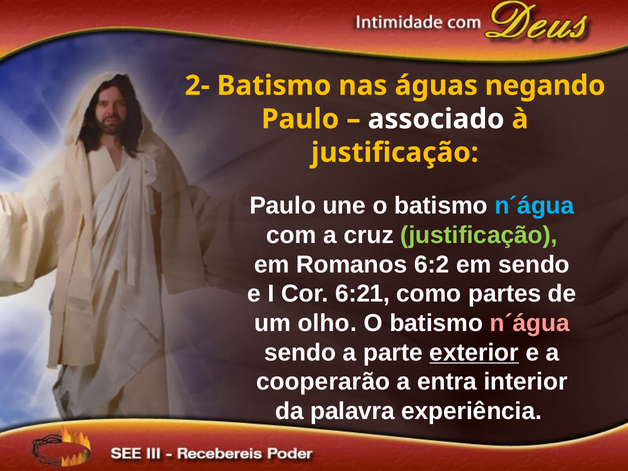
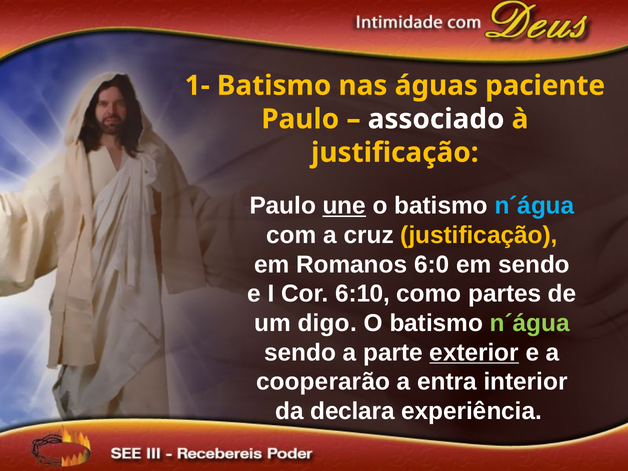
2-: 2- -> 1-
negando: negando -> paciente
une underline: none -> present
justificação at (479, 235) colour: light green -> yellow
6:2: 6:2 -> 6:0
6:21: 6:21 -> 6:10
olho: olho -> digo
n´água at (530, 323) colour: pink -> light green
palavra: palavra -> declara
